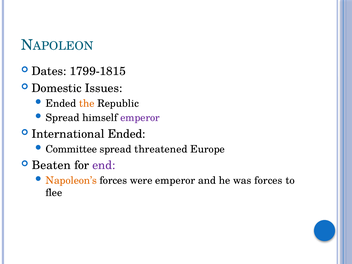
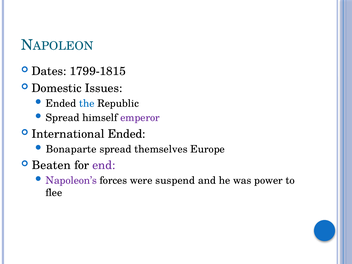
the colour: orange -> blue
Committee: Committee -> Bonaparte
threatened: threatened -> themselves
Napoleon’s colour: orange -> purple
were emperor: emperor -> suspend
was forces: forces -> power
